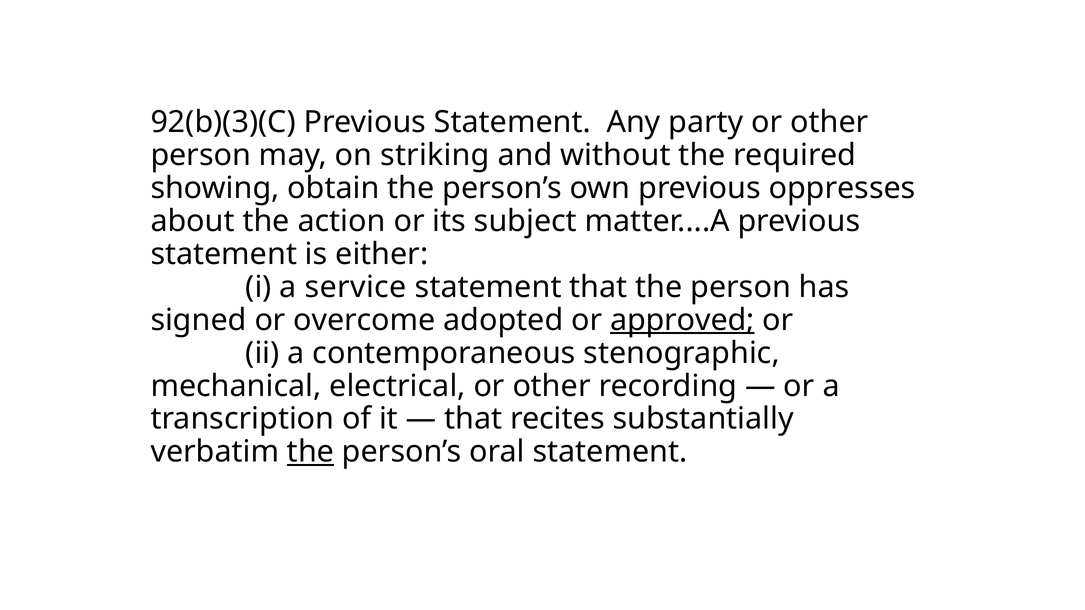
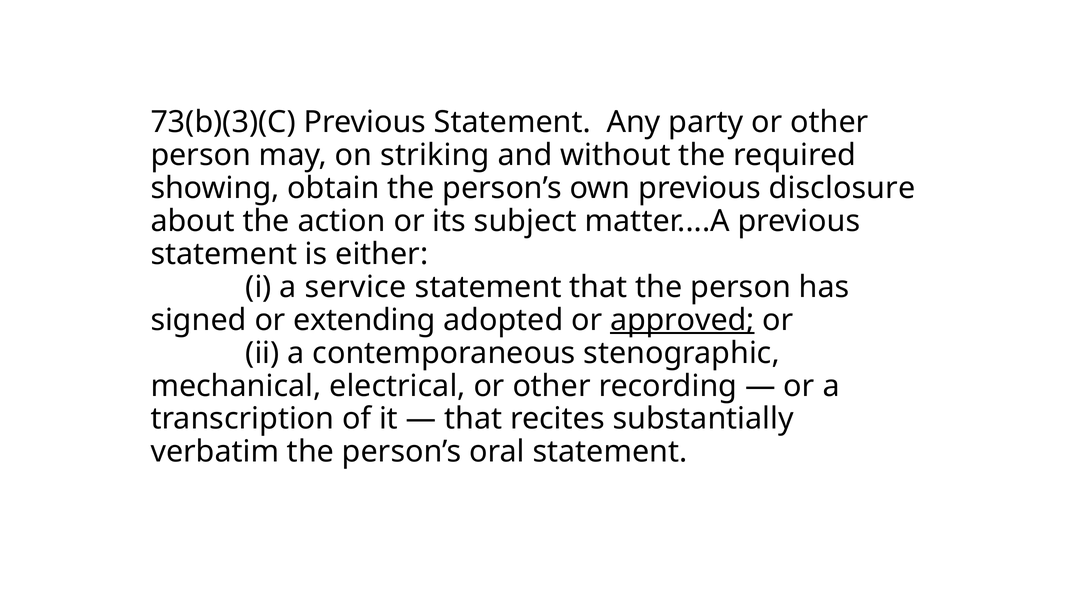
92(b)(3)(C: 92(b)(3)(C -> 73(b)(3)(C
oppresses: oppresses -> disclosure
overcome: overcome -> extending
the at (311, 452) underline: present -> none
